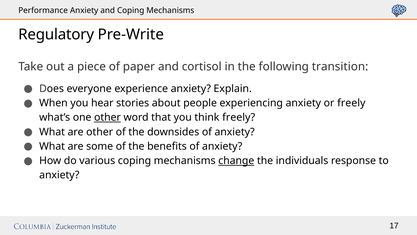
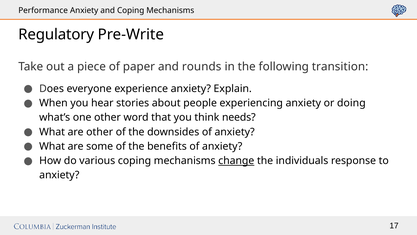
cortisol: cortisol -> rounds
or freely: freely -> doing
other at (107, 117) underline: present -> none
think freely: freely -> needs
